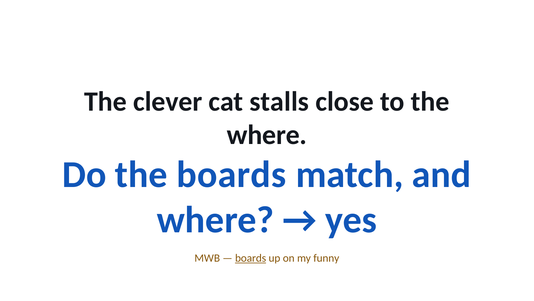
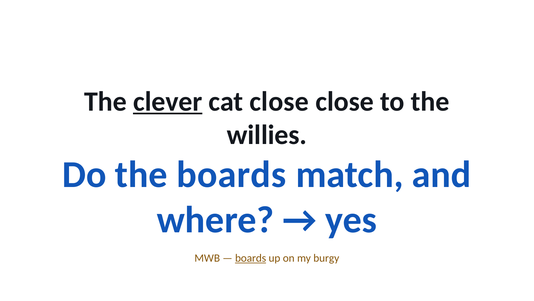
clever underline: none -> present
cat stalls: stalls -> close
where at (267, 135): where -> willies
funny: funny -> burgy
